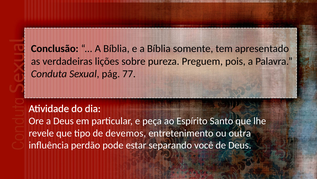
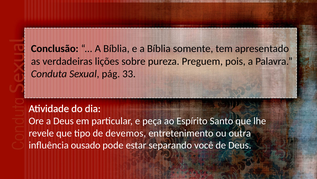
77: 77 -> 33
perdão: perdão -> ousado
